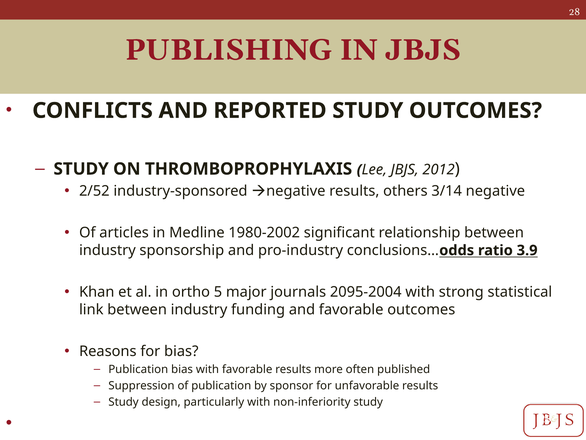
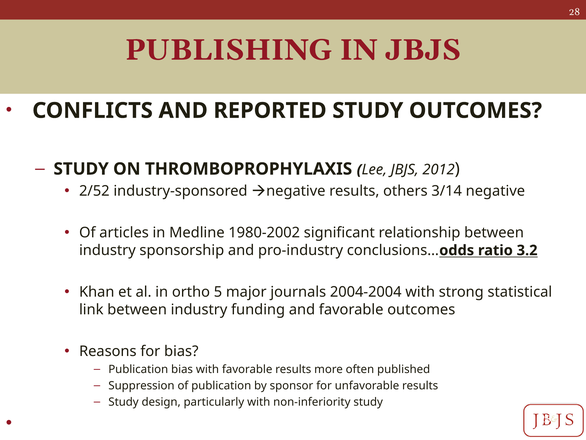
3.9: 3.9 -> 3.2
2095-2004: 2095-2004 -> 2004-2004
